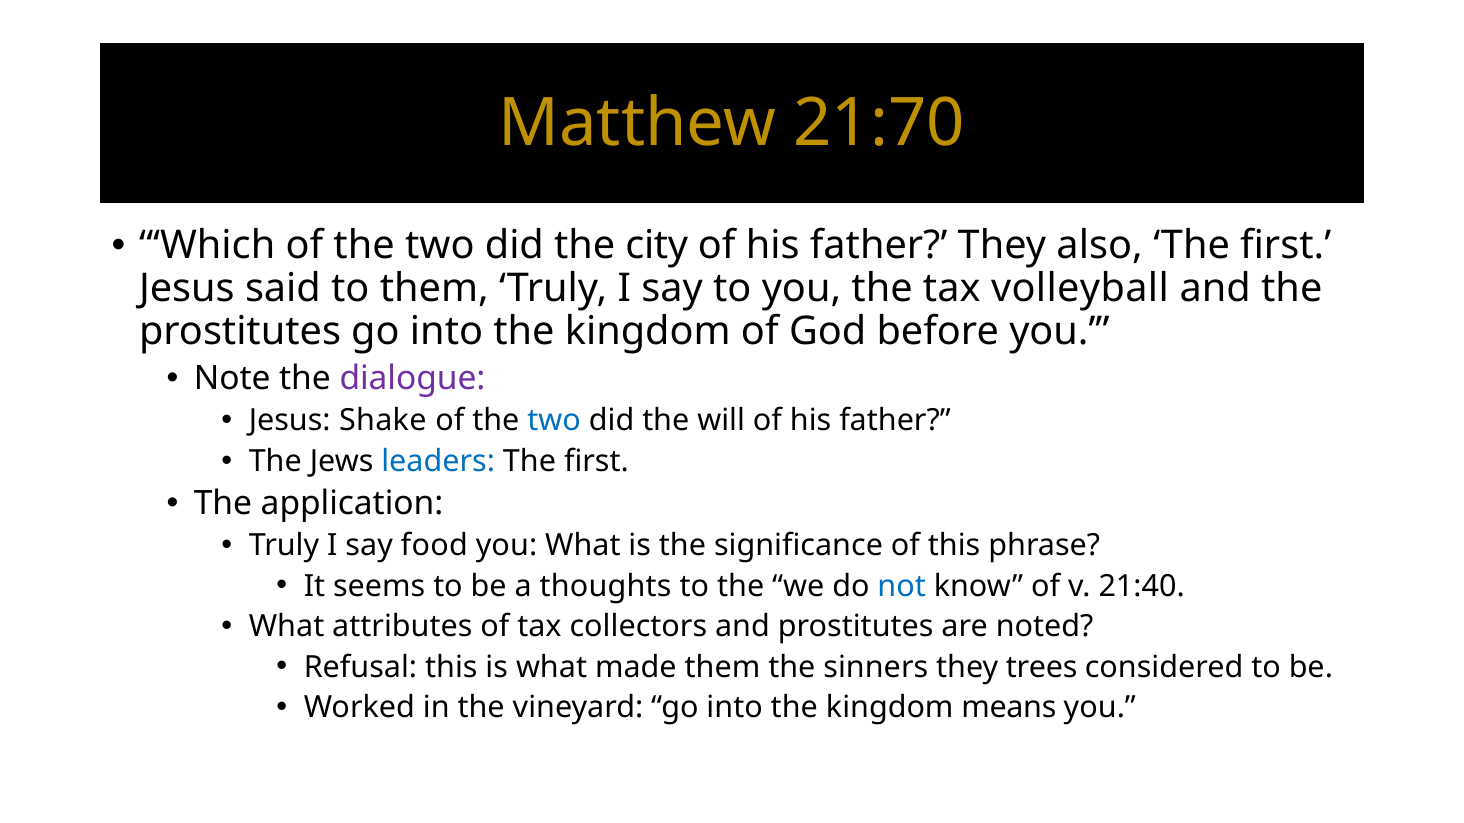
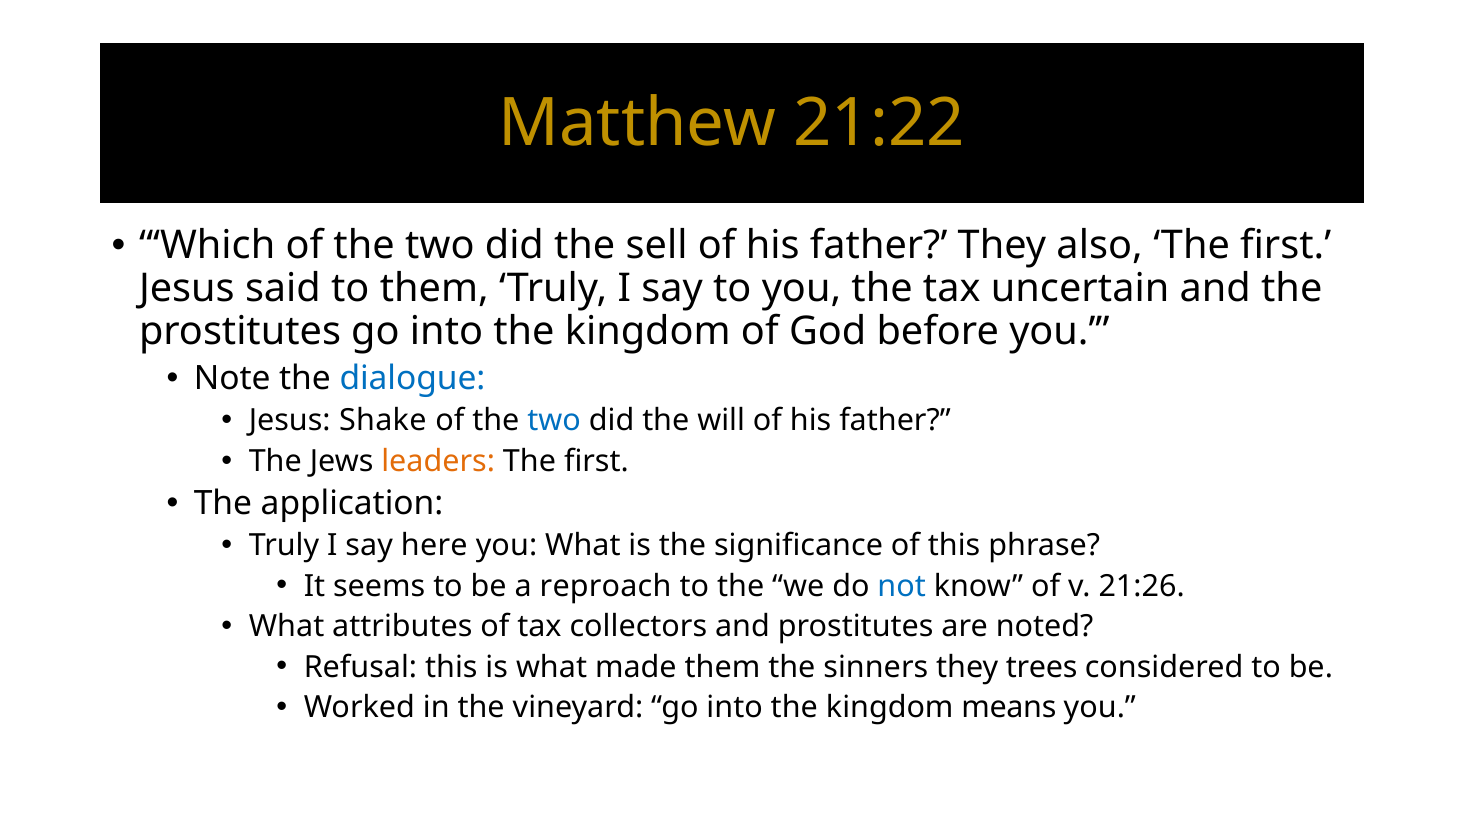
21:70: 21:70 -> 21:22
city: city -> sell
volleyball: volleyball -> uncertain
dialogue colour: purple -> blue
leaders colour: blue -> orange
food: food -> here
thoughts: thoughts -> reproach
21:40: 21:40 -> 21:26
